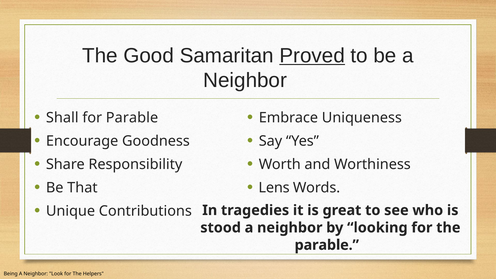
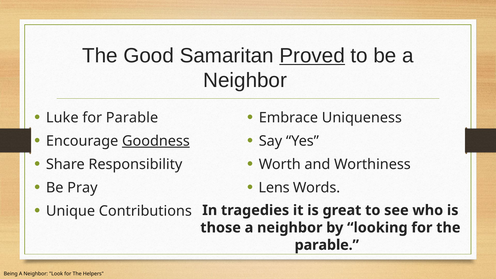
Shall: Shall -> Luke
Goodness underline: none -> present
That: That -> Pray
stood: stood -> those
